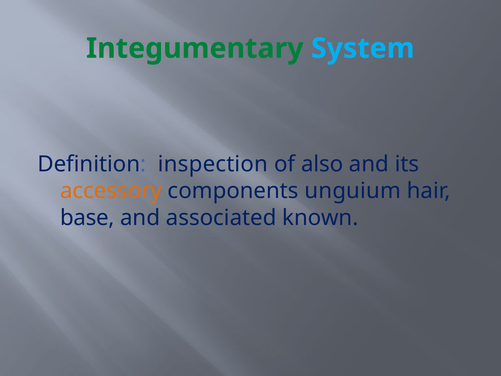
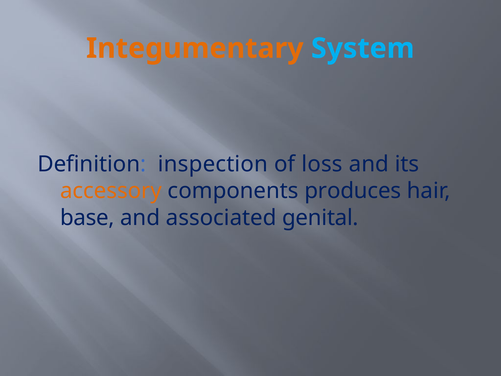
Integumentary colour: green -> orange
also: also -> loss
unguium: unguium -> produces
known: known -> genital
